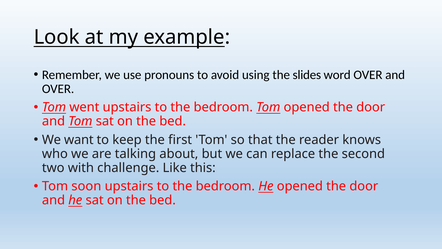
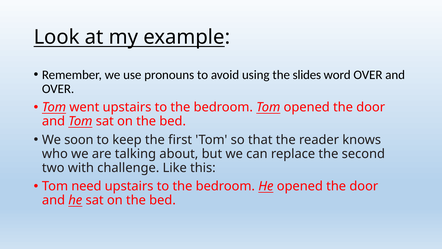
want: want -> soon
soon: soon -> need
